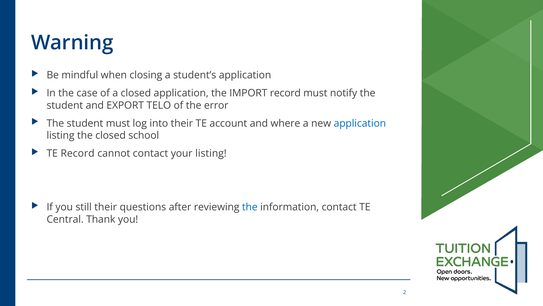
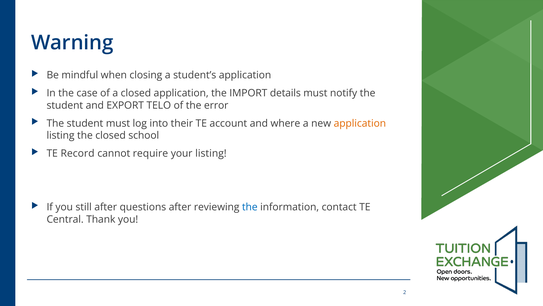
IMPORT record: record -> details
application at (360, 123) colour: blue -> orange
cannot contact: contact -> require
still their: their -> after
